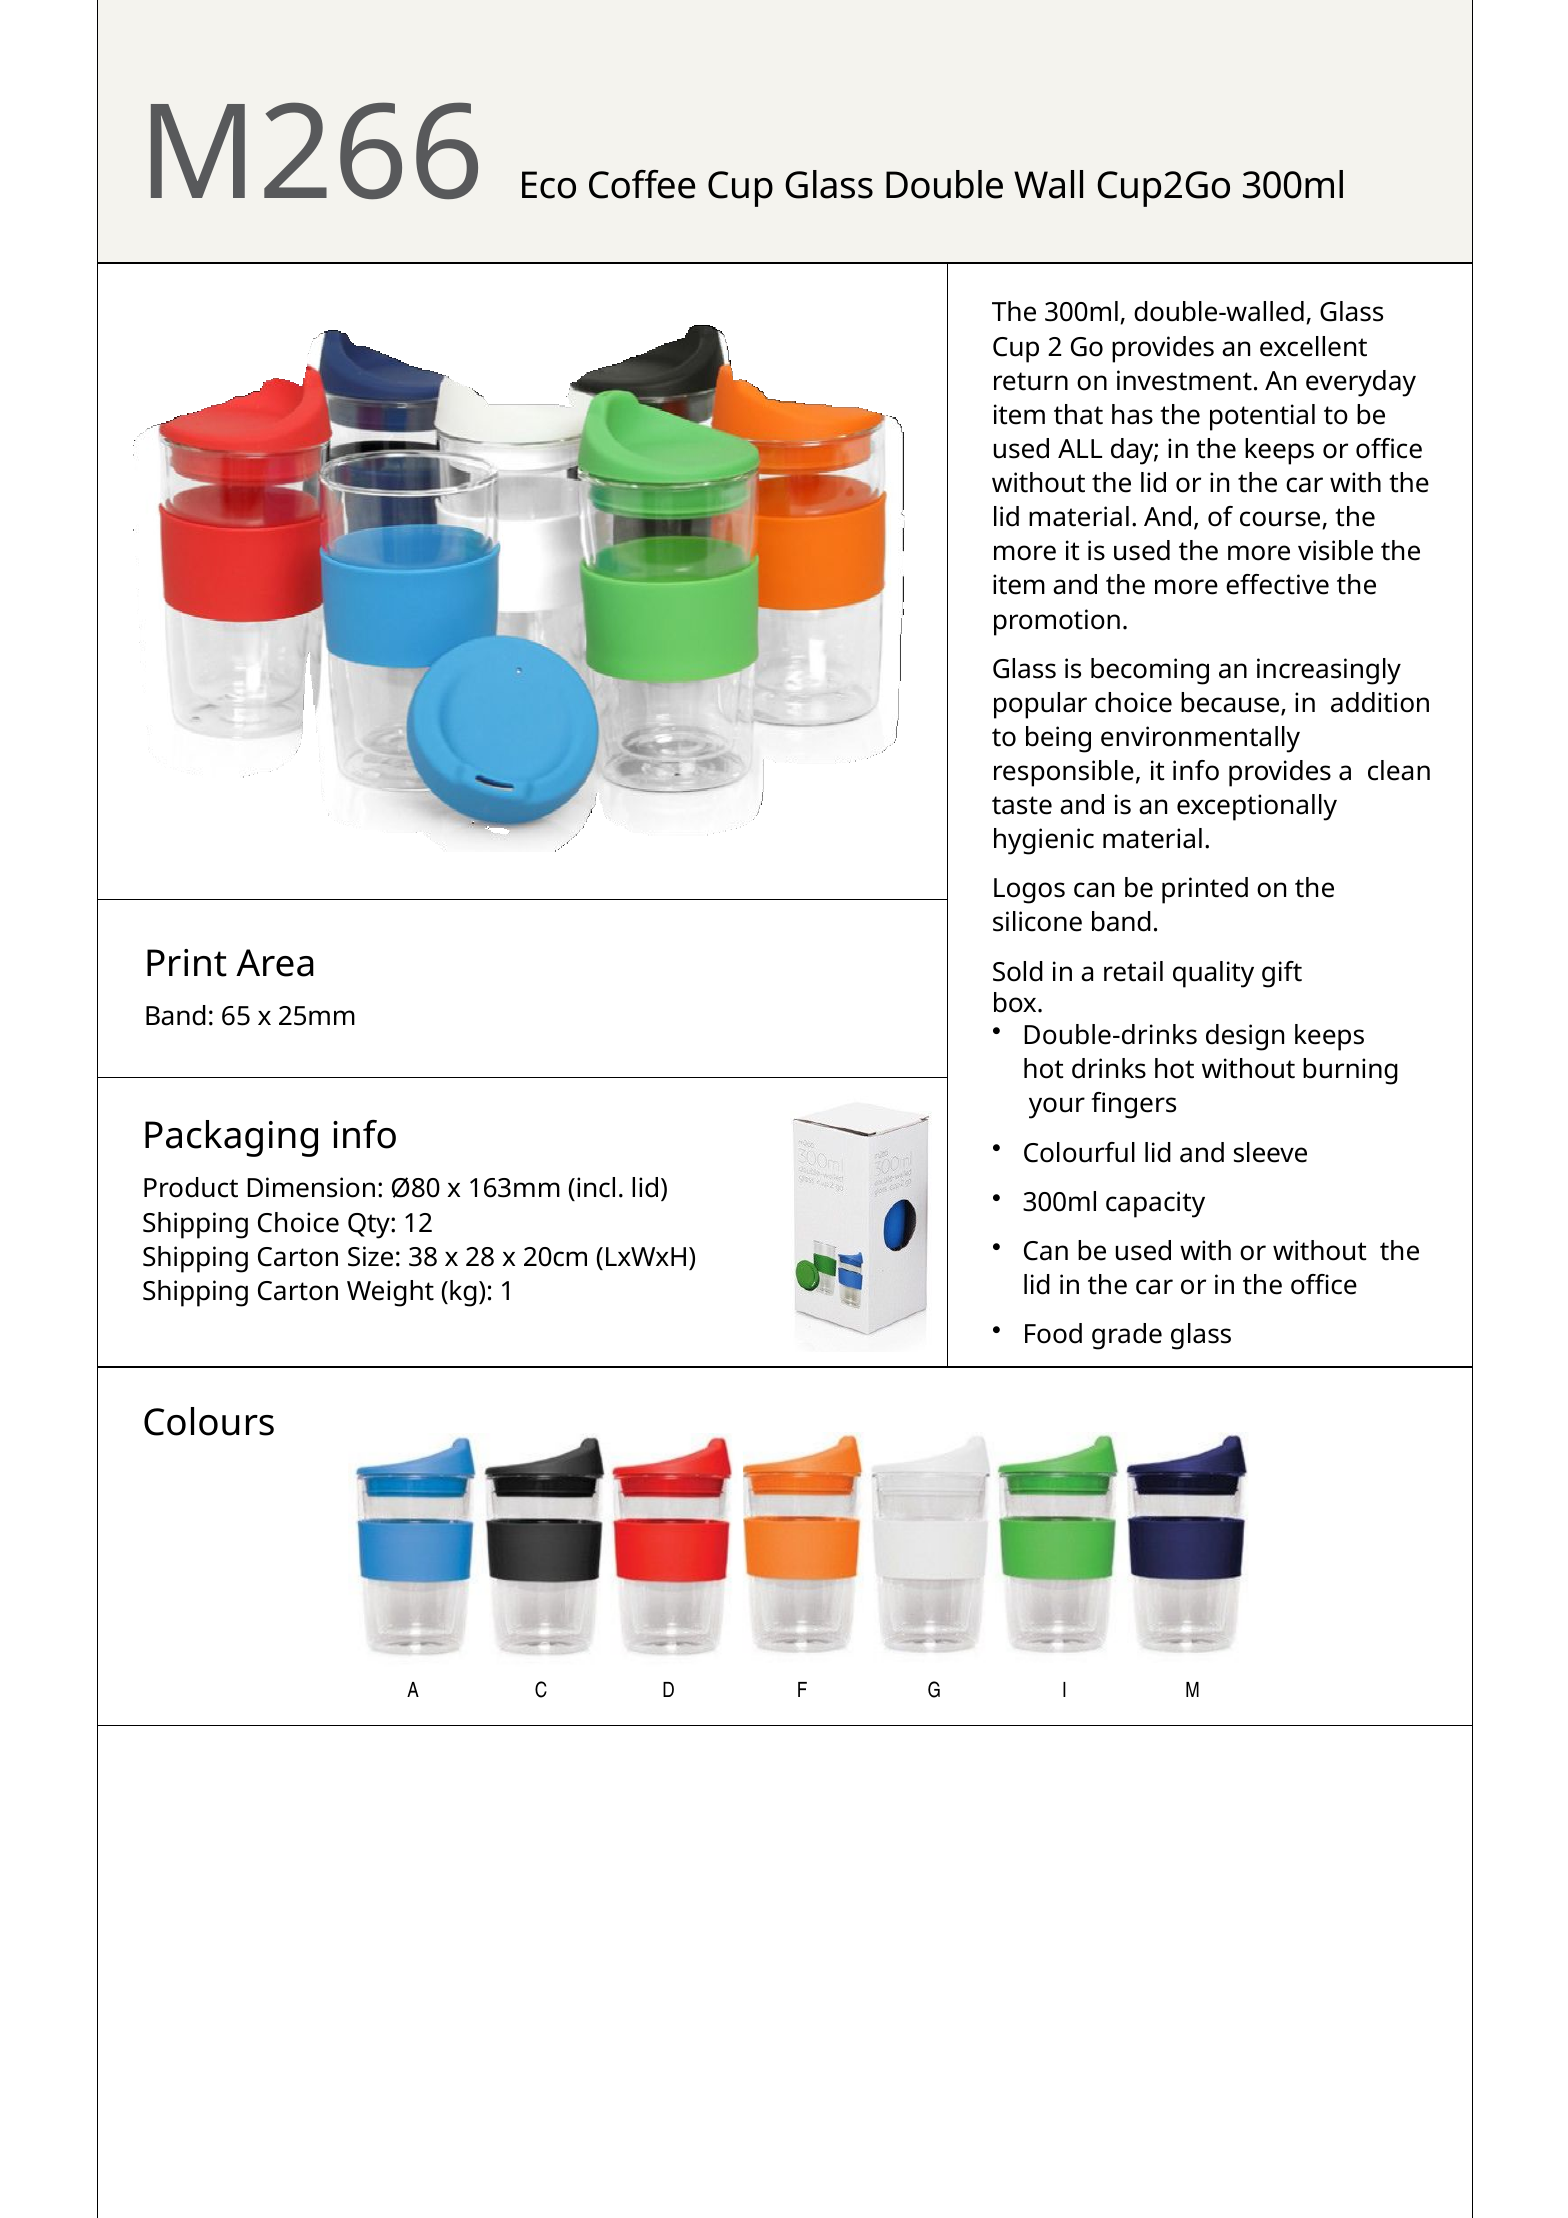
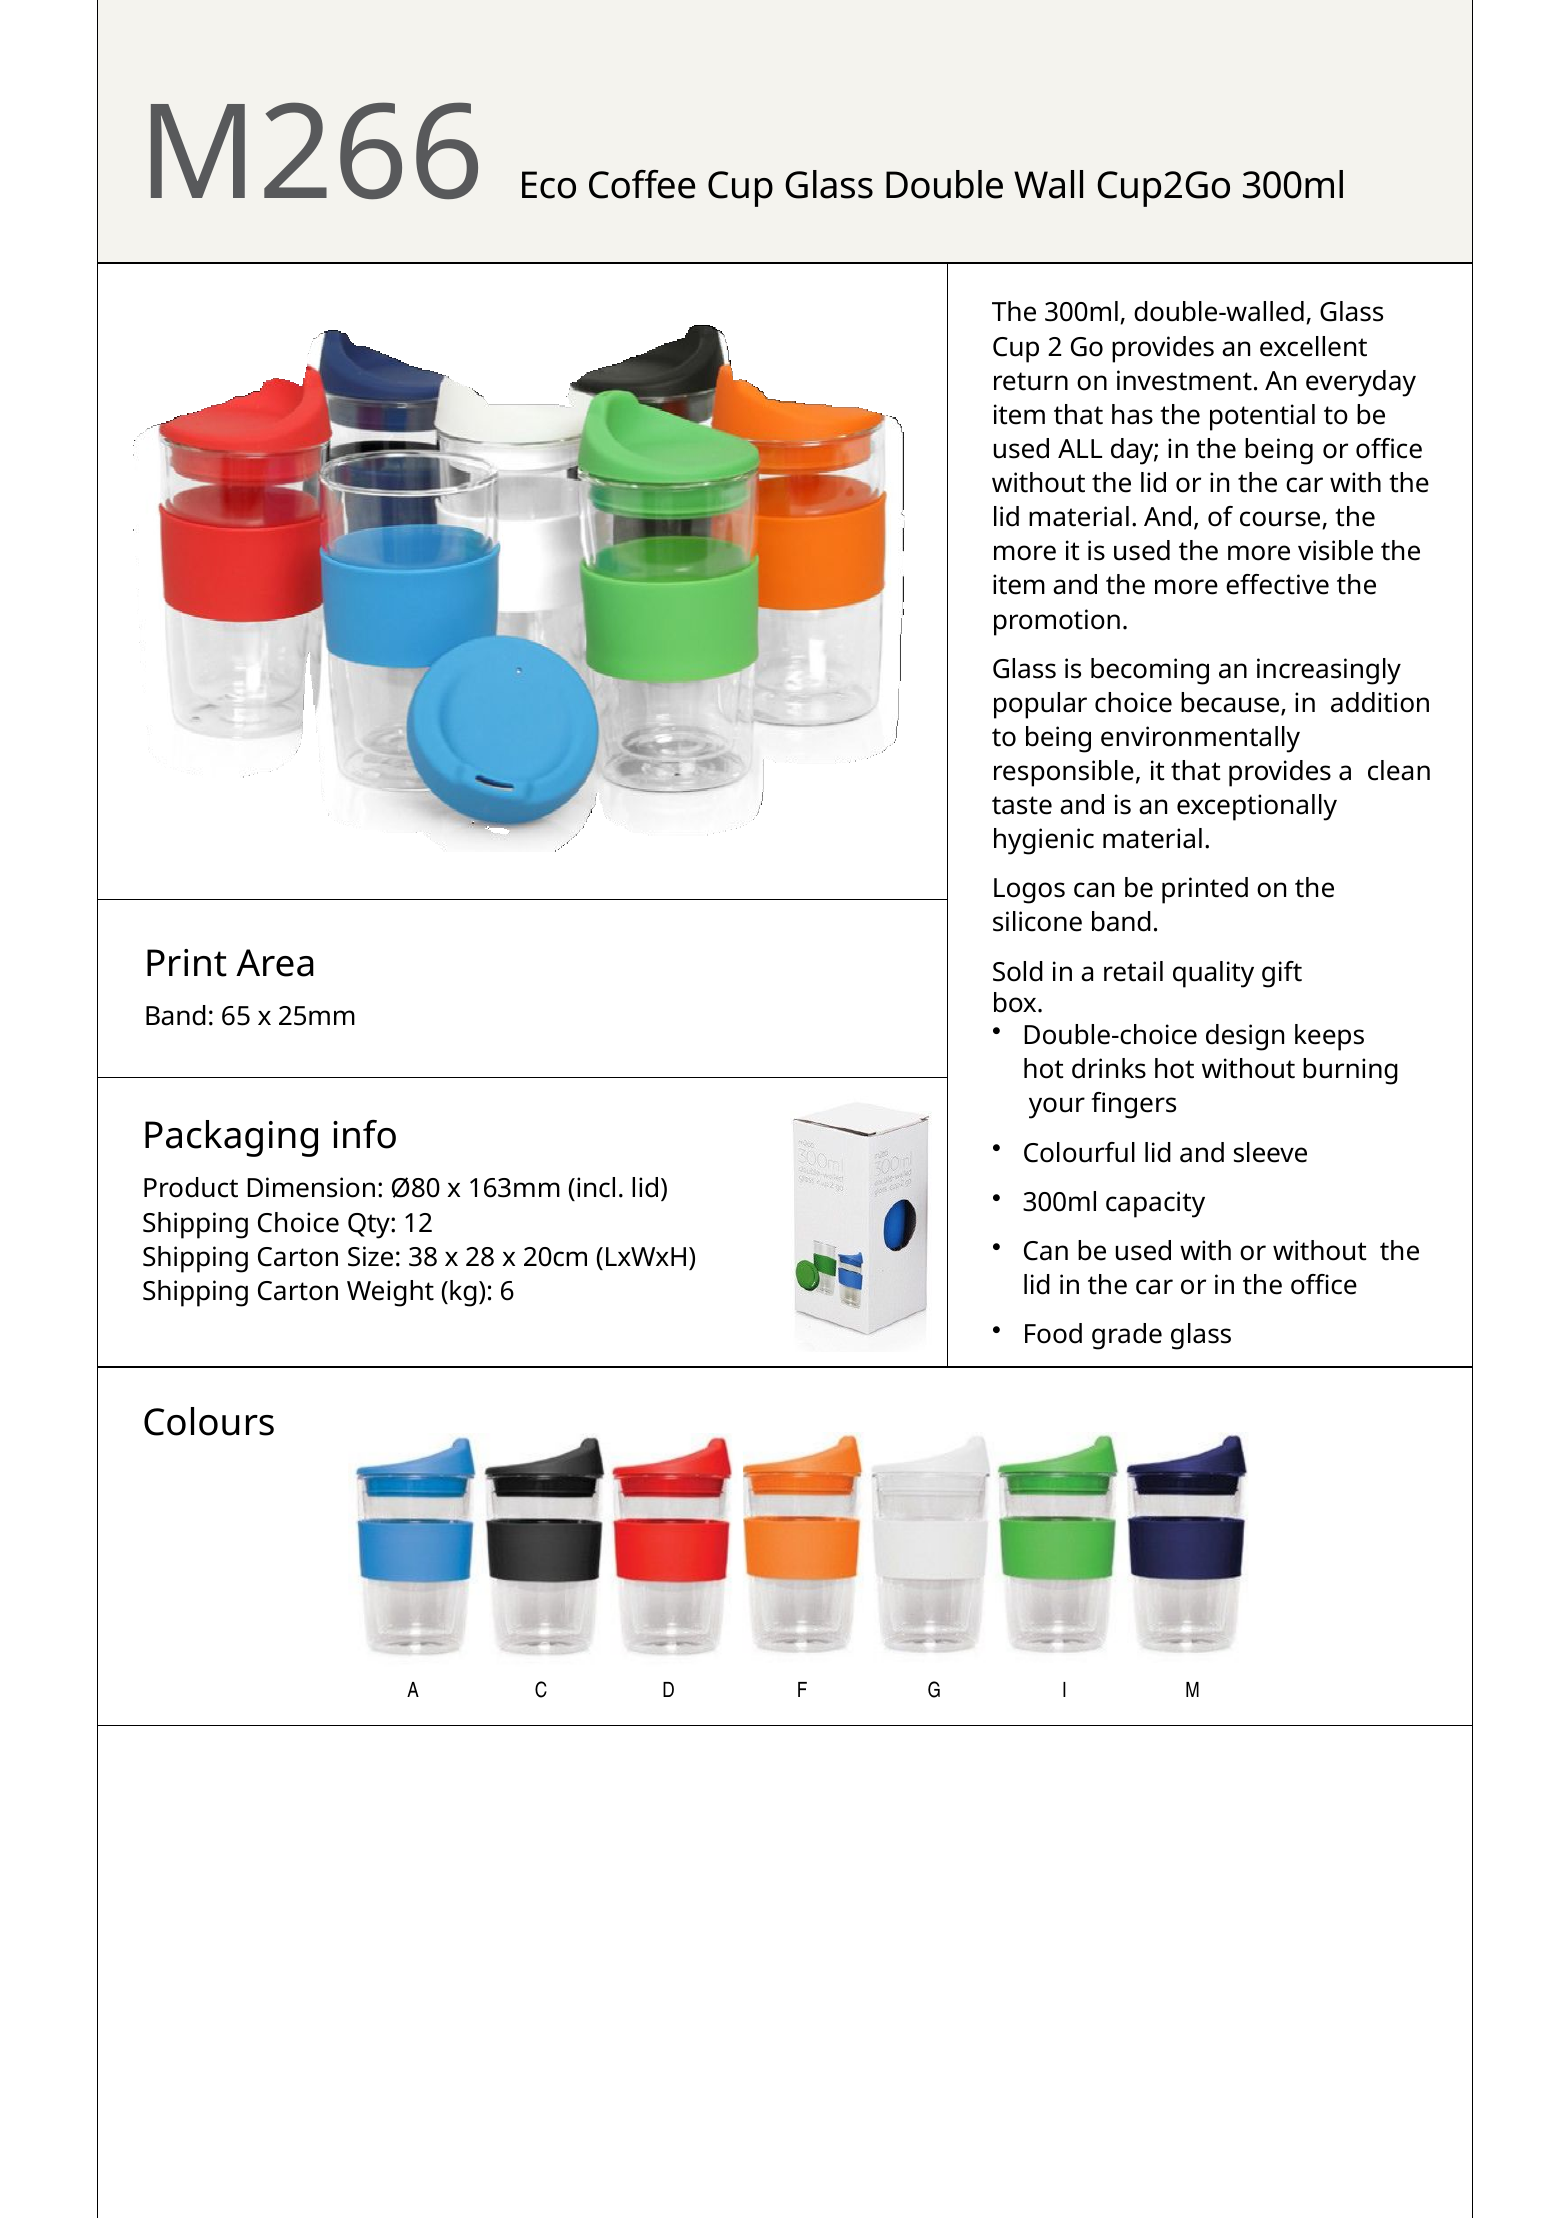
the keeps: keeps -> being
it info: info -> that
Double-drinks: Double-drinks -> Double-choice
1: 1 -> 6
